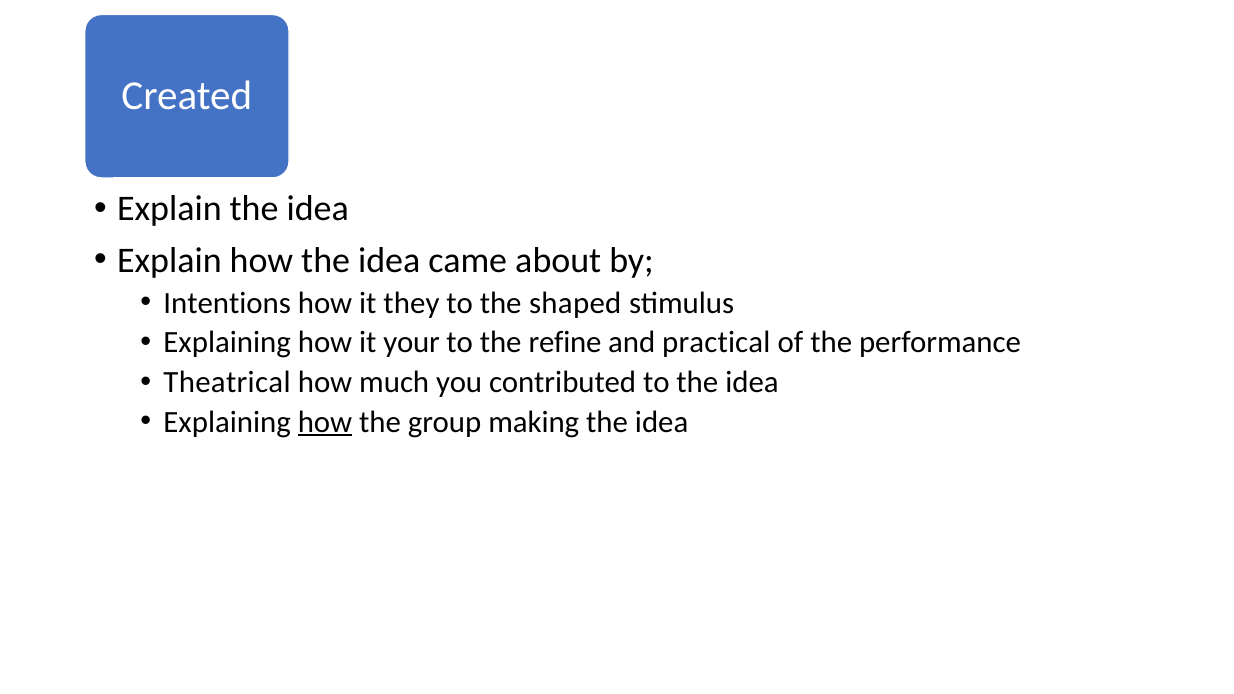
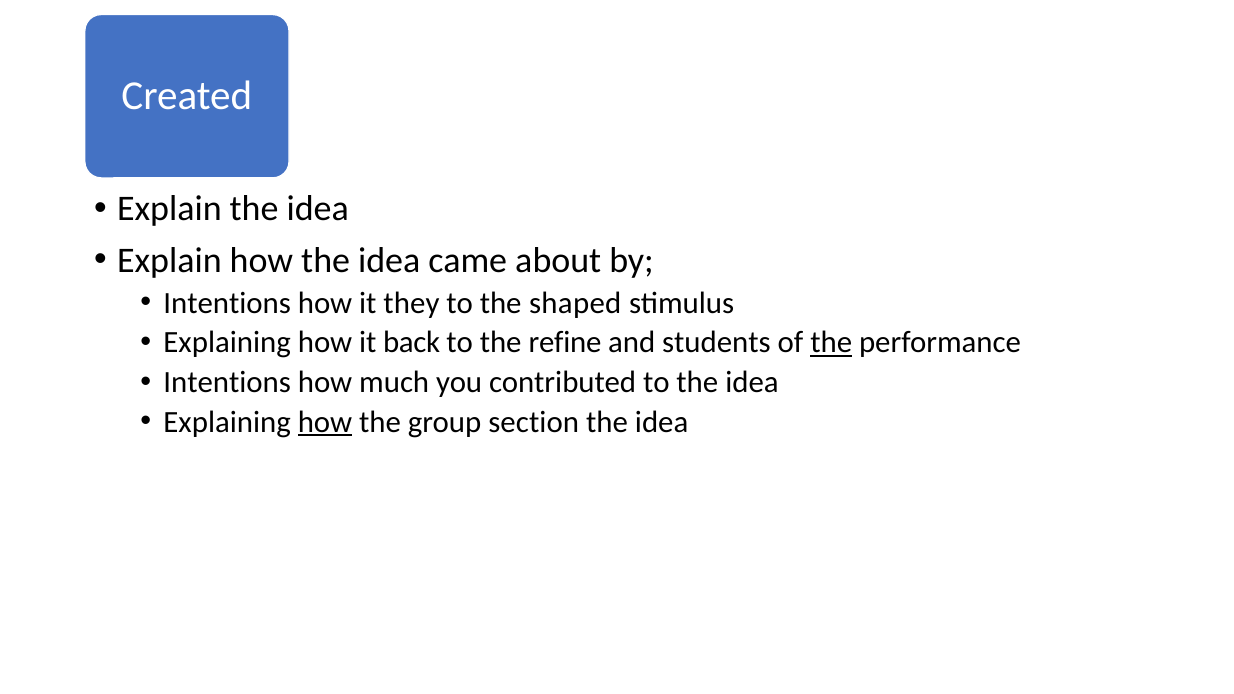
your: your -> back
practical: practical -> students
the at (831, 343) underline: none -> present
Theatrical at (227, 382): Theatrical -> Intentions
making: making -> section
